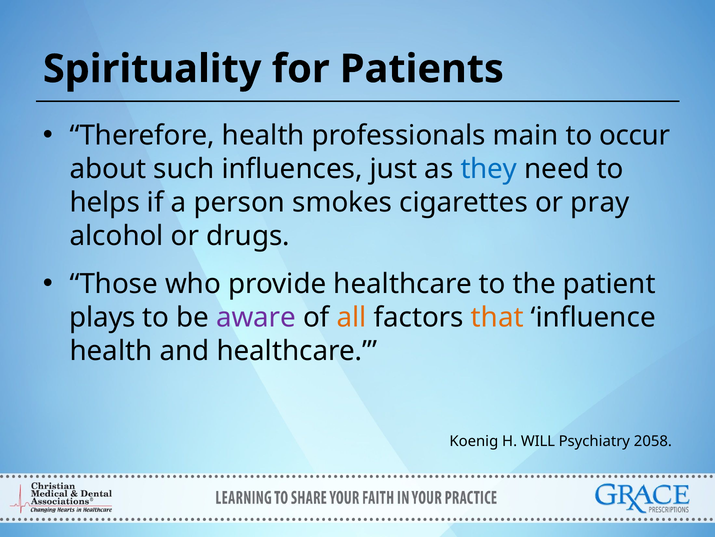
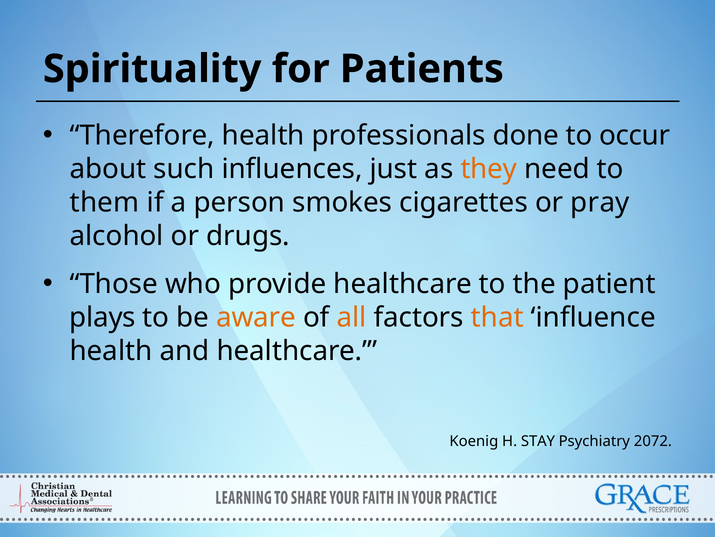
main: main -> done
they colour: blue -> orange
helps: helps -> them
aware colour: purple -> orange
WILL: WILL -> STAY
2058: 2058 -> 2072
